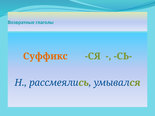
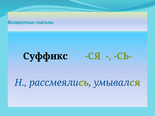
Суффикс colour: orange -> black
